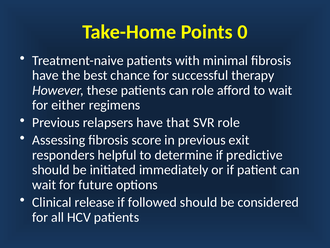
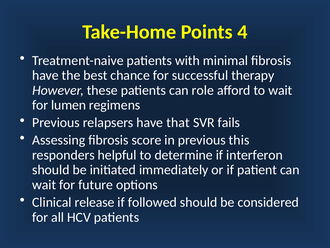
0: 0 -> 4
either: either -> lumen
SVR role: role -> fails
exit: exit -> this
predictive: predictive -> interferon
